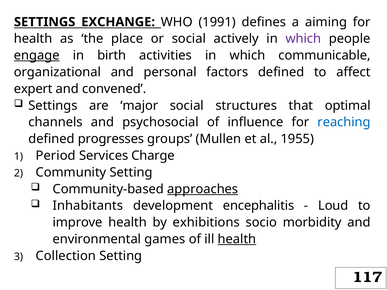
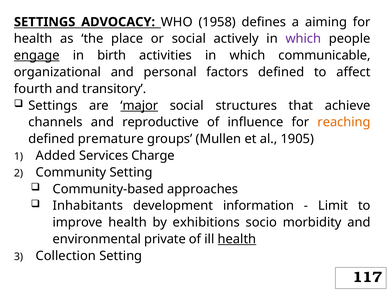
EXCHANGE: EXCHANGE -> ADVOCACY
1991: 1991 -> 1958
expert: expert -> fourth
convened: convened -> transitory
major underline: none -> present
optimal: optimal -> achieve
psychosocial: psychosocial -> reproductive
reaching colour: blue -> orange
progresses: progresses -> premature
1955: 1955 -> 1905
Period: Period -> Added
approaches underline: present -> none
encephalitis: encephalitis -> information
Loud: Loud -> Limit
games: games -> private
